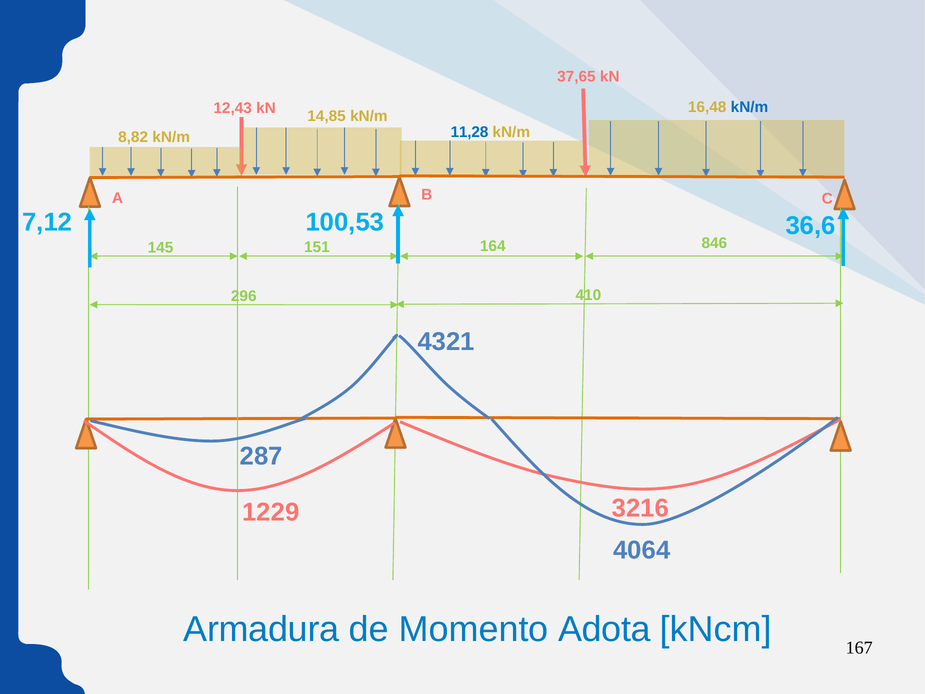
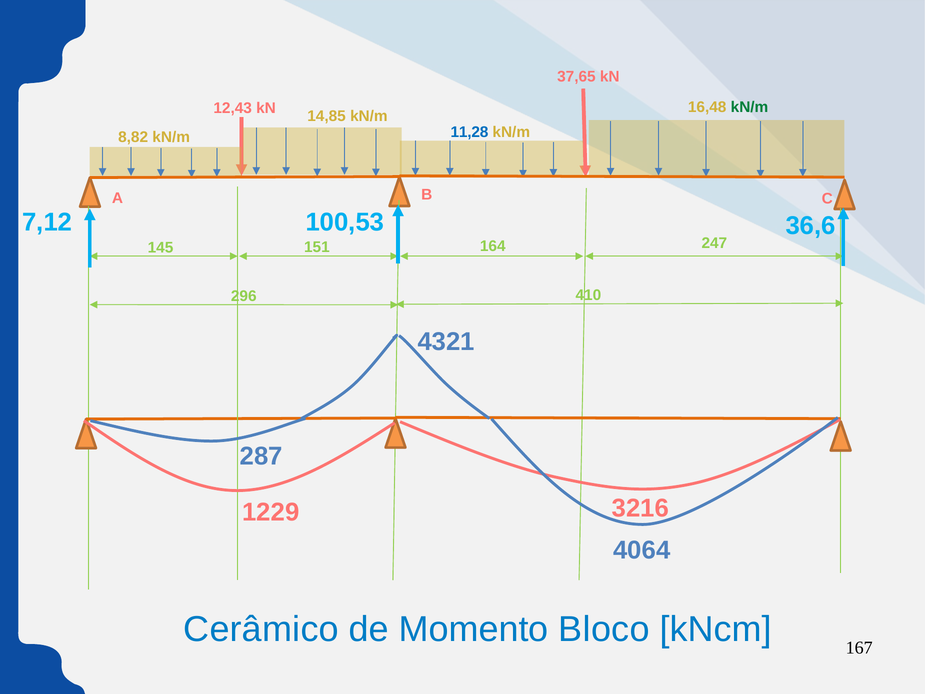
kN/m at (750, 107) colour: blue -> green
846: 846 -> 247
Armadura: Armadura -> Cerâmico
Adota: Adota -> Bloco
